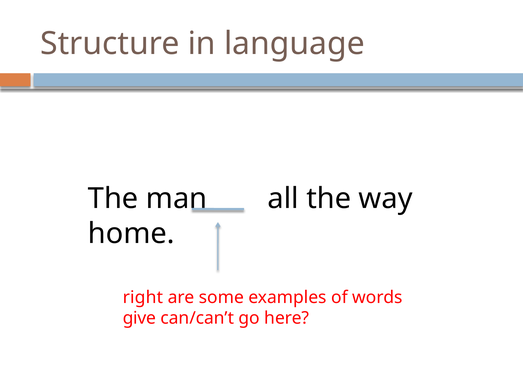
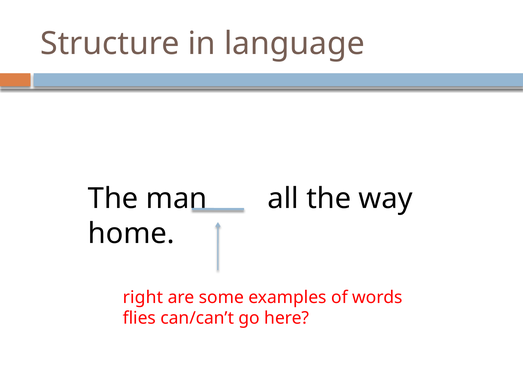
give: give -> flies
